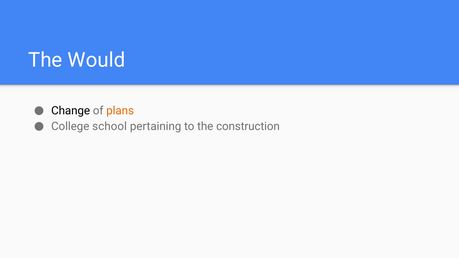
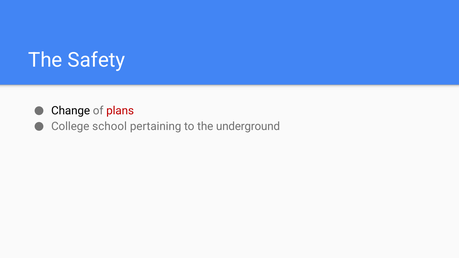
Would: Would -> Safety
plans colour: orange -> red
construction: construction -> underground
